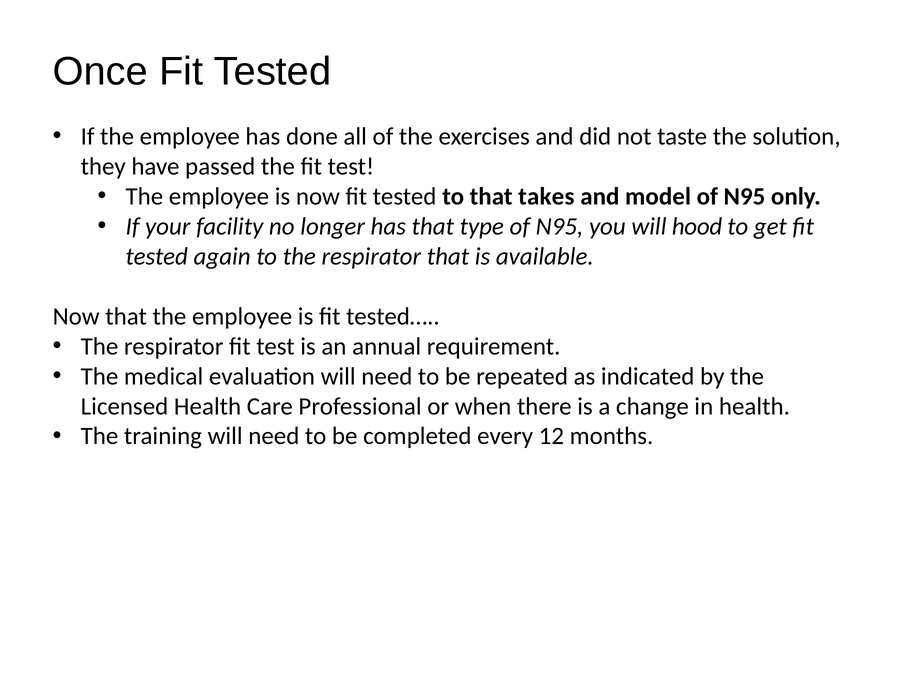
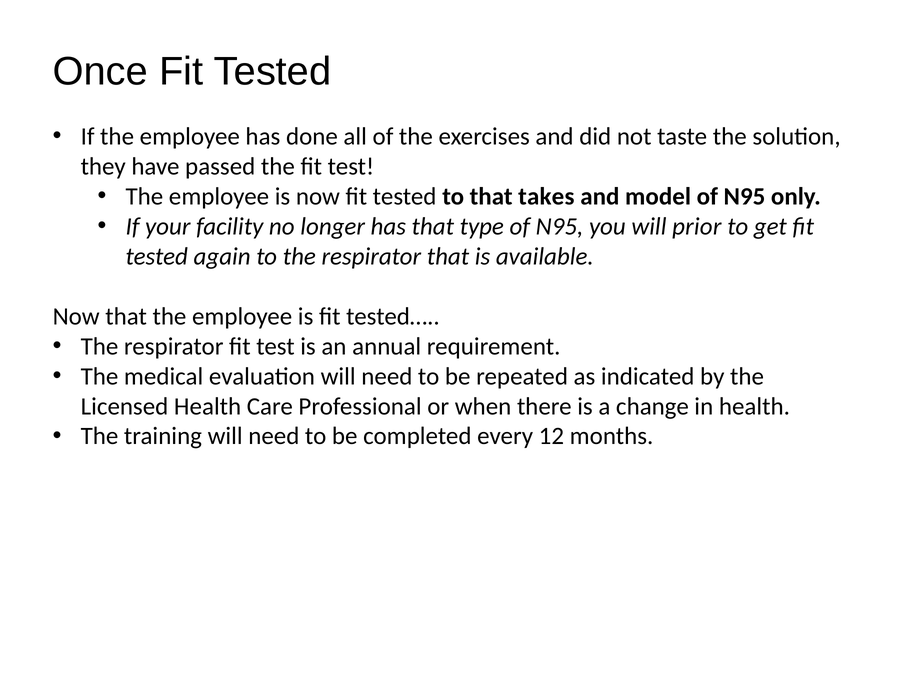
hood: hood -> prior
